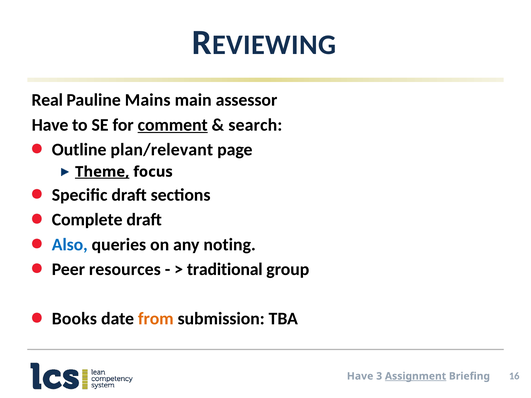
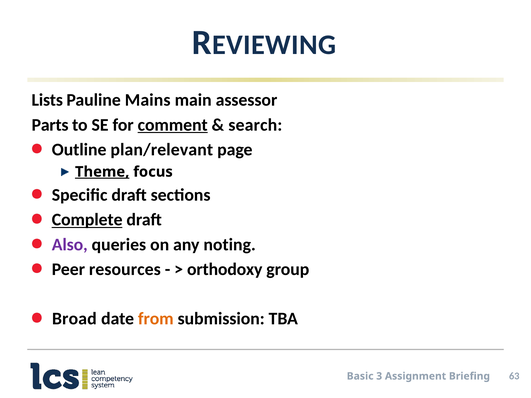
Real: Real -> Lists
Have at (50, 125): Have -> Parts
Complete underline: none -> present
Also colour: blue -> purple
traditional: traditional -> orthodoxy
Books: Books -> Broad
Have at (360, 376): Have -> Basic
Assignment underline: present -> none
16: 16 -> 63
